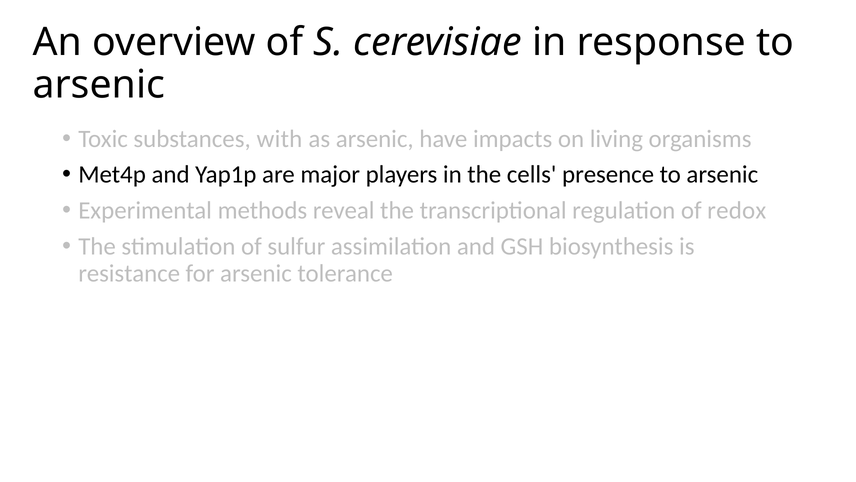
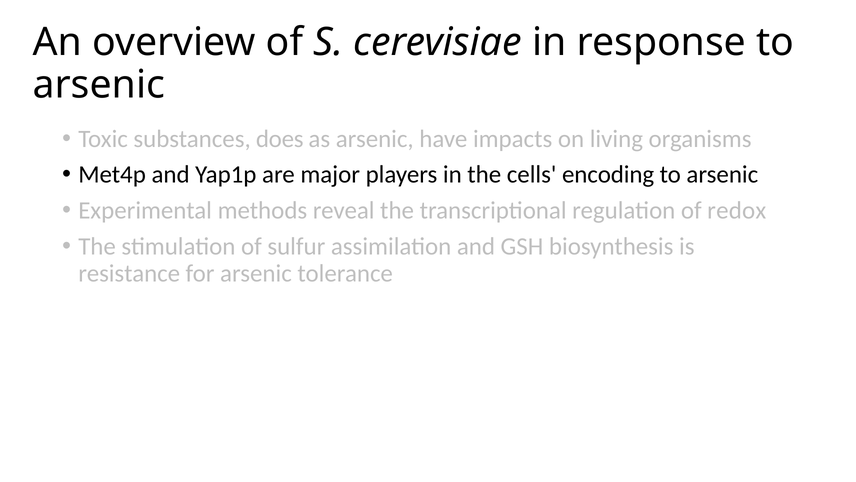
with: with -> does
presence: presence -> encoding
